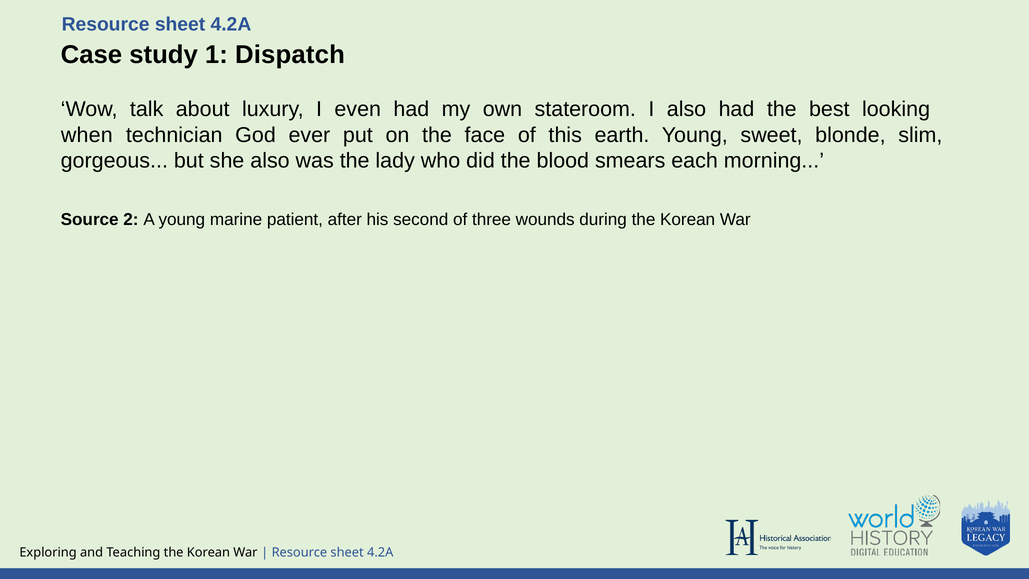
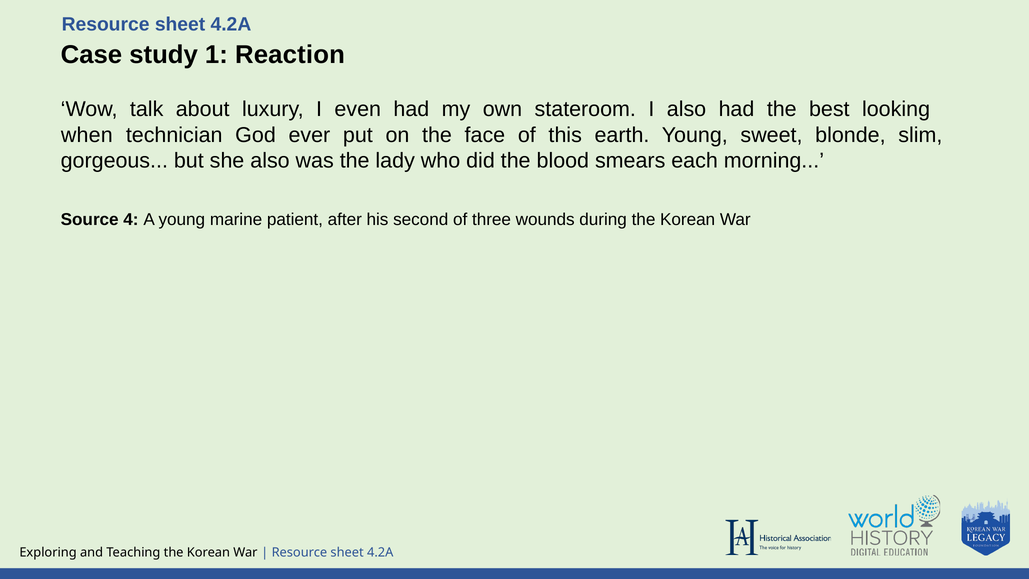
Dispatch: Dispatch -> Reaction
2: 2 -> 4
